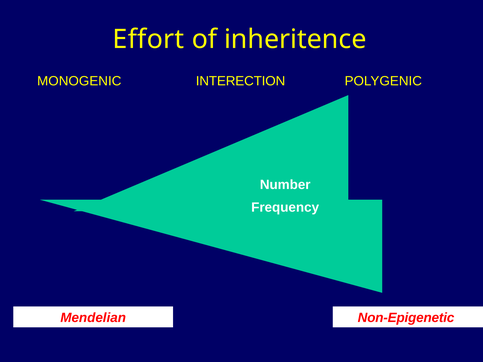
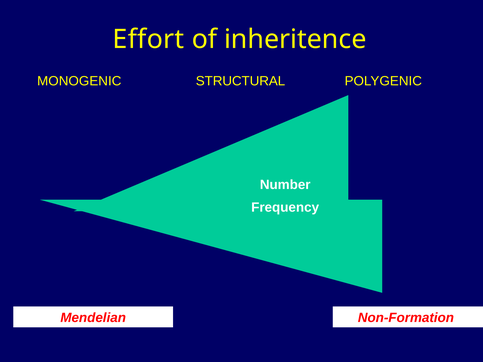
INTERECTION: INTERECTION -> STRUCTURAL
Non-Epigenetic: Non-Epigenetic -> Non-Formation
